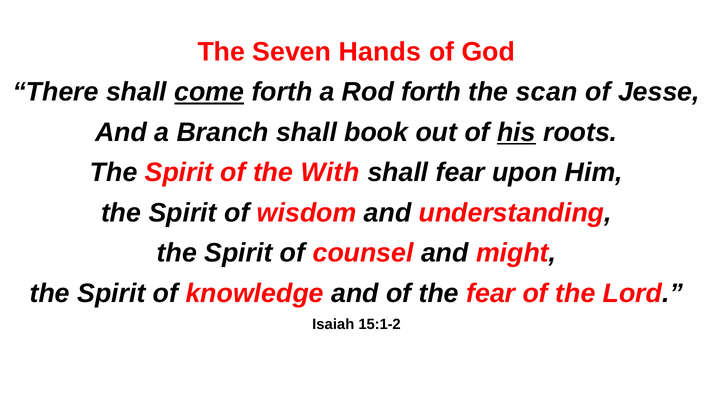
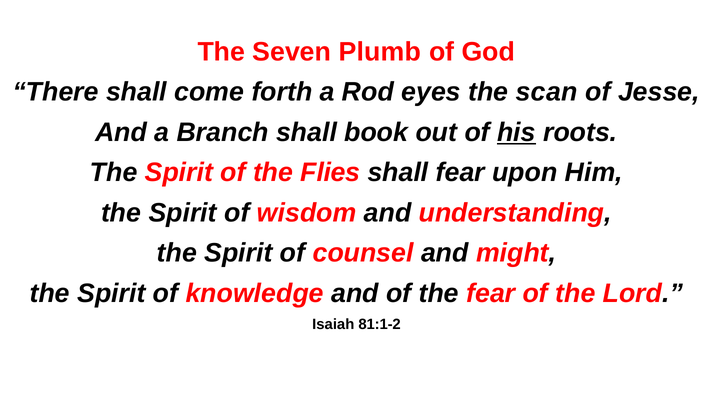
Hands: Hands -> Plumb
come underline: present -> none
Rod forth: forth -> eyes
With: With -> Flies
15:1-2: 15:1-2 -> 81:1-2
